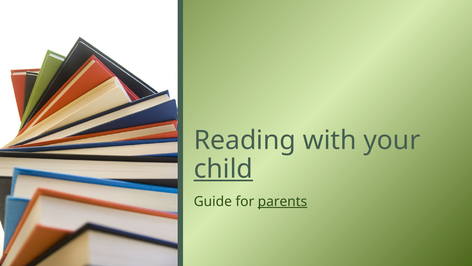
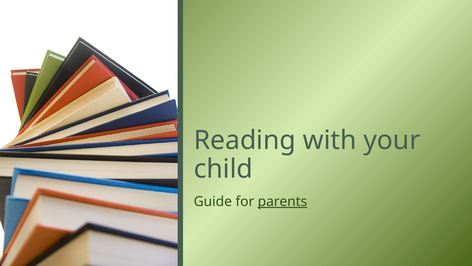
child underline: present -> none
